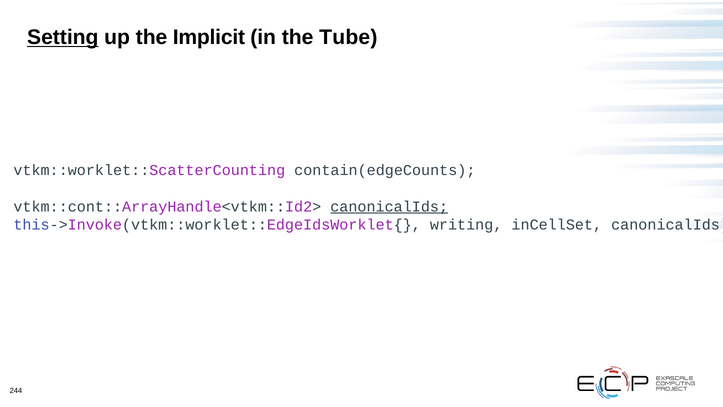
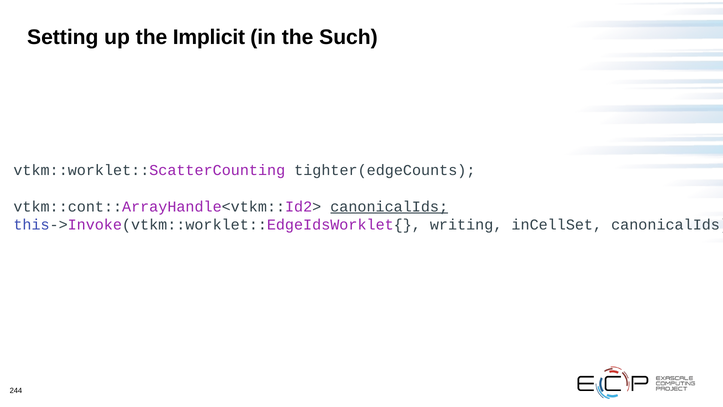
Setting underline: present -> none
Tube: Tube -> Such
contain(edgeCounts: contain(edgeCounts -> tighter(edgeCounts
